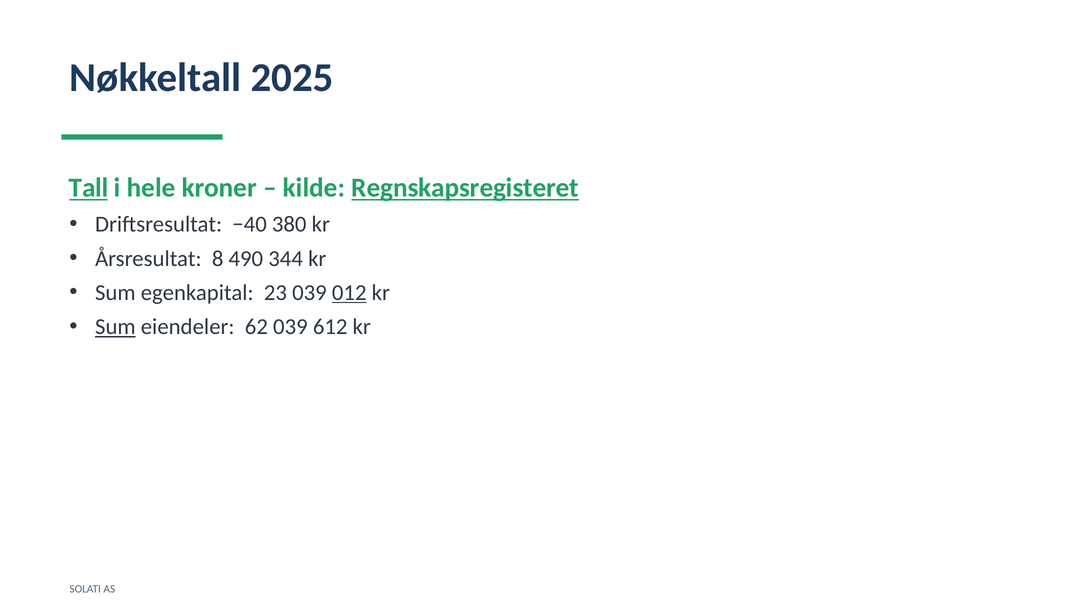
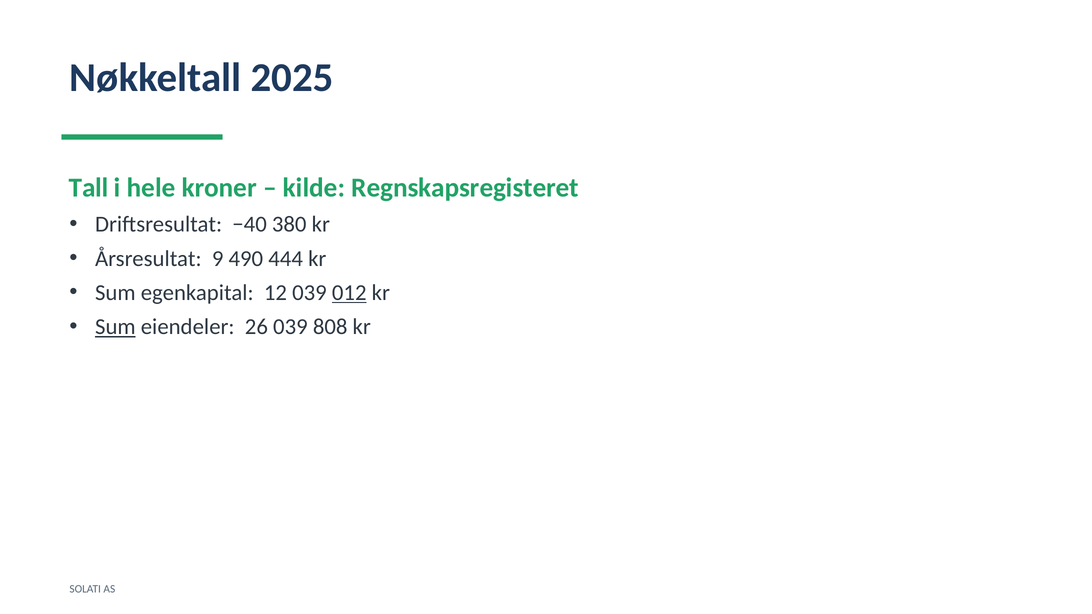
Tall underline: present -> none
Regnskapsregisteret underline: present -> none
8: 8 -> 9
344: 344 -> 444
23: 23 -> 12
62: 62 -> 26
612: 612 -> 808
